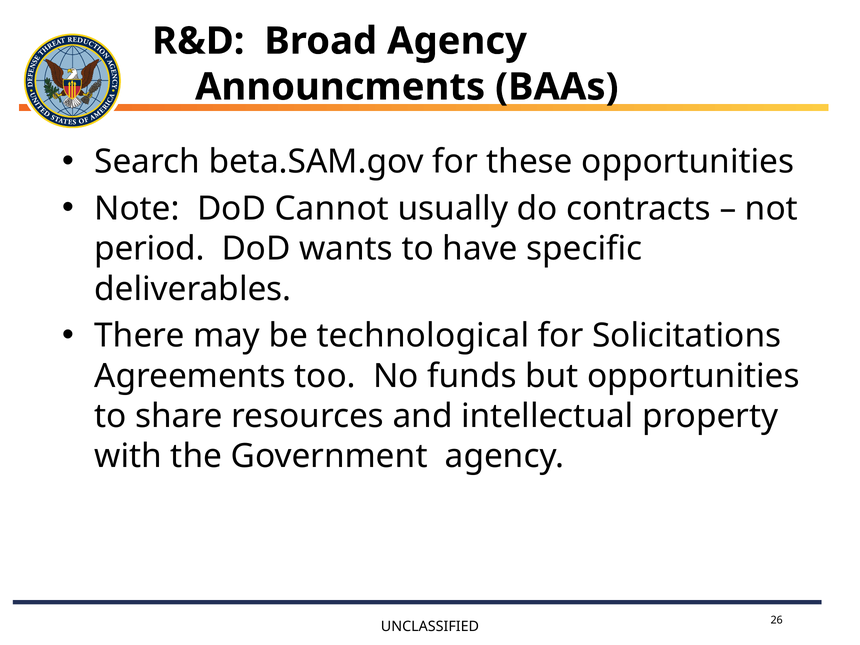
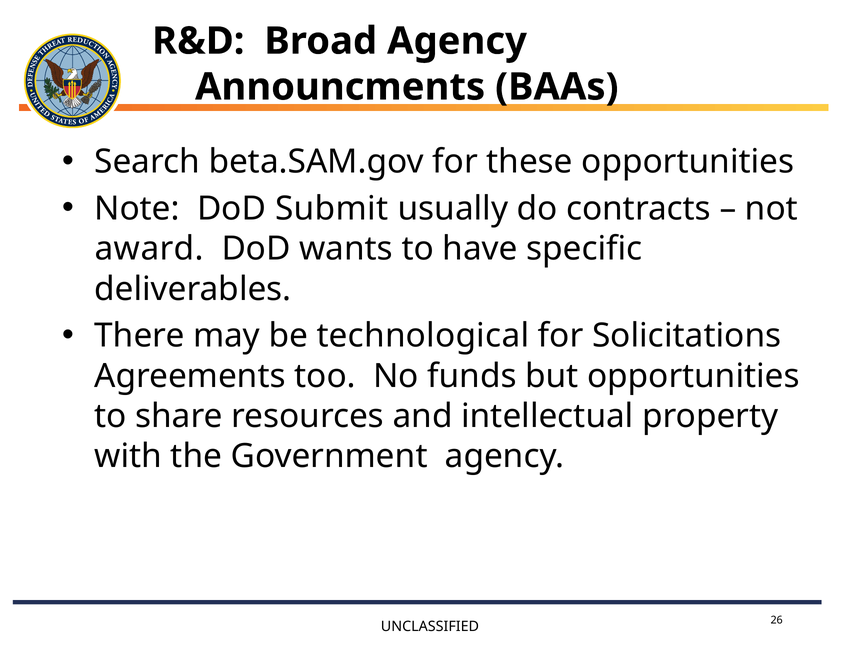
Cannot: Cannot -> Submit
period: period -> award
